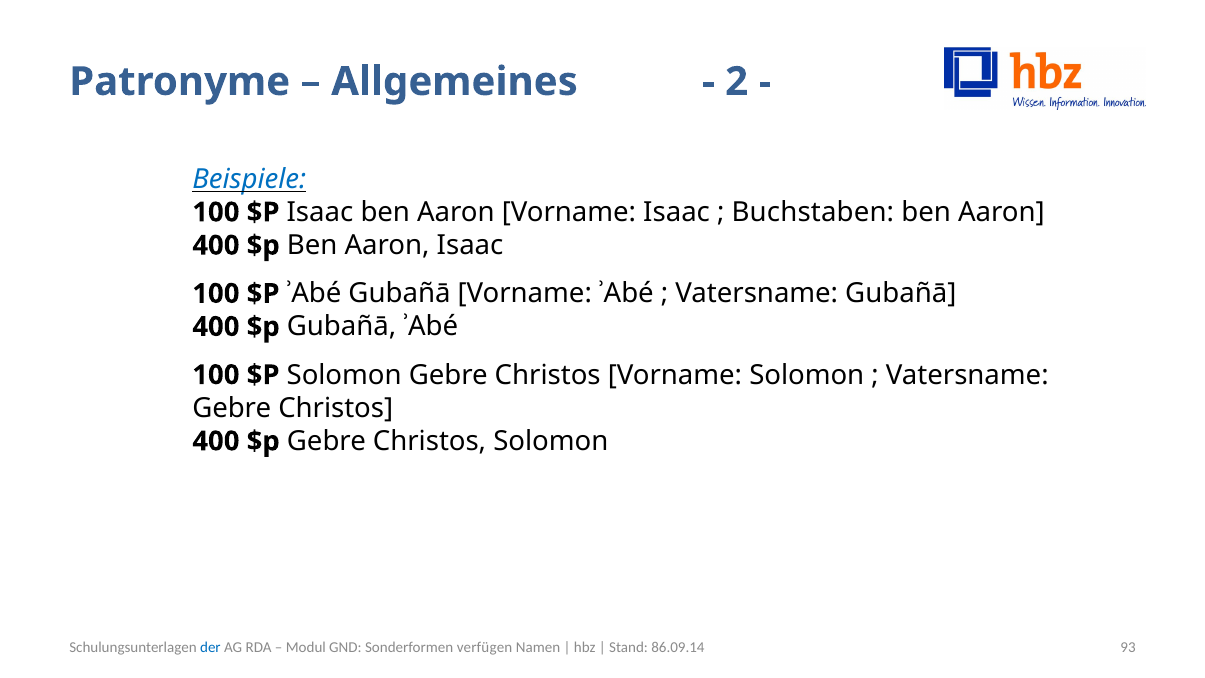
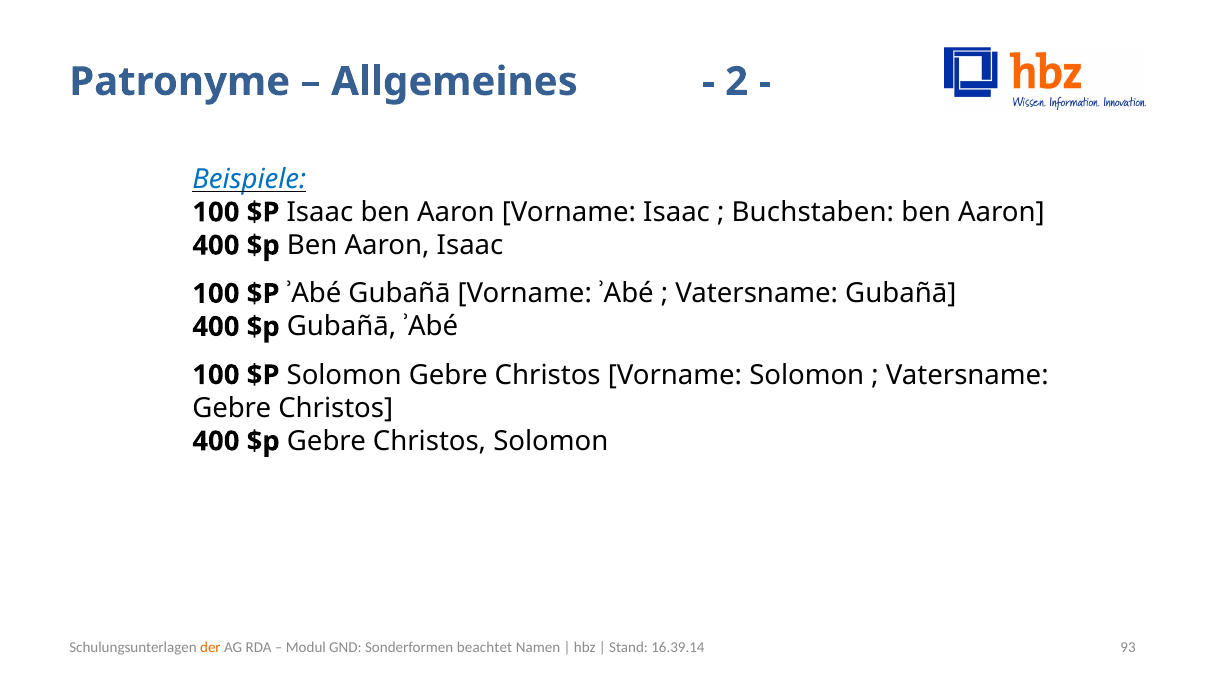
der colour: blue -> orange
verfügen: verfügen -> beachtet
86.09.14: 86.09.14 -> 16.39.14
